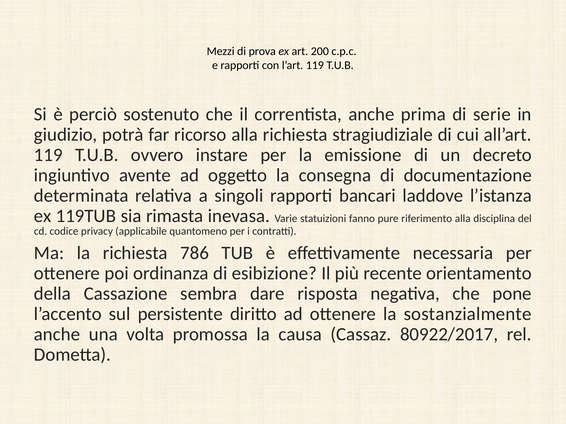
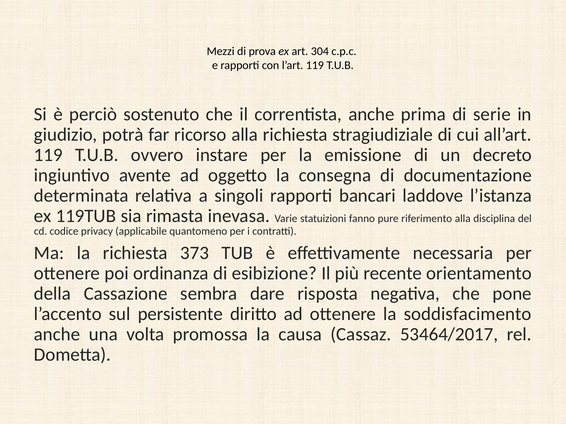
200: 200 -> 304
786: 786 -> 373
sostanzialmente: sostanzialmente -> soddisfacimento
80922/2017: 80922/2017 -> 53464/2017
